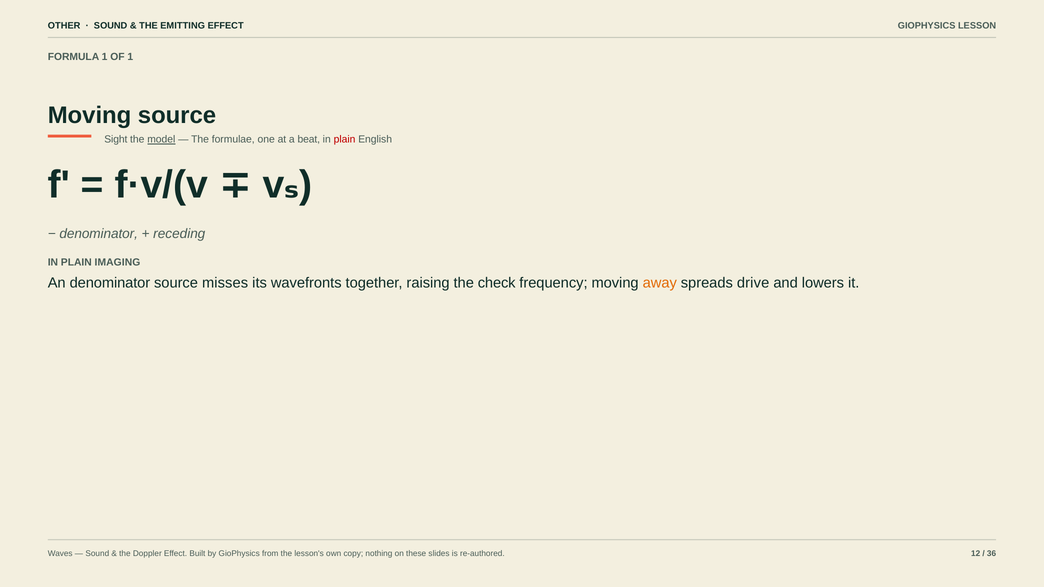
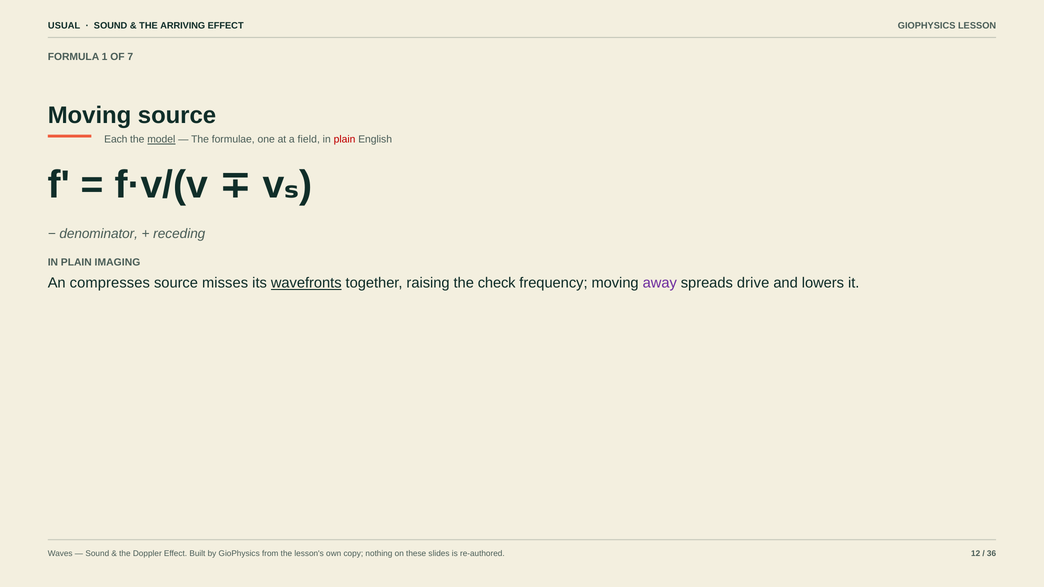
OTHER: OTHER -> USUAL
EMITTING: EMITTING -> ARRIVING
OF 1: 1 -> 7
Sight: Sight -> Each
beat: beat -> field
An denominator: denominator -> compresses
wavefronts underline: none -> present
away colour: orange -> purple
